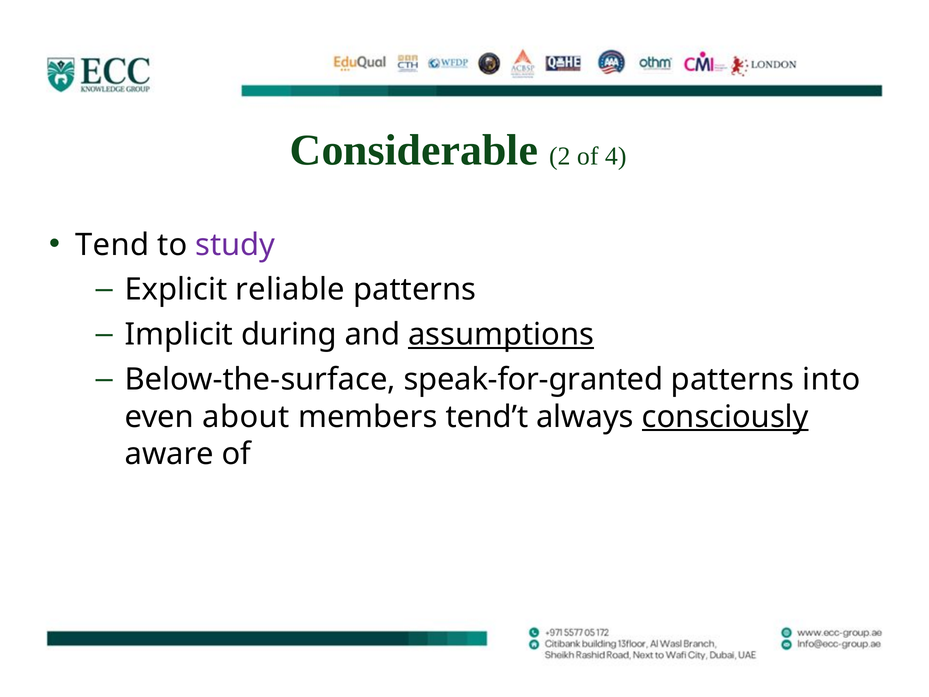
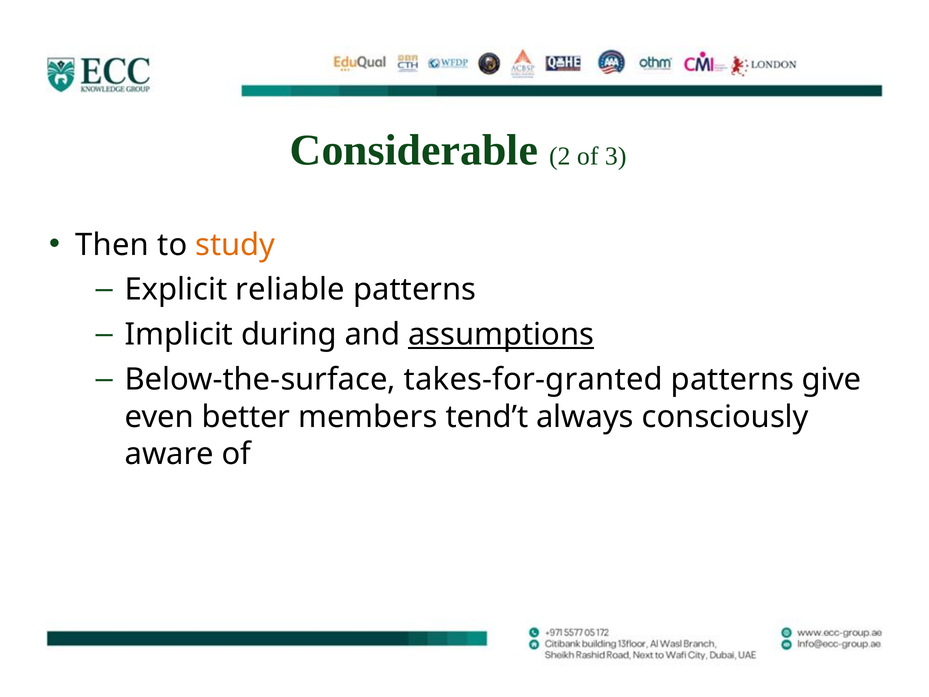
4: 4 -> 3
Tend: Tend -> Then
study colour: purple -> orange
speak-for-granted: speak-for-granted -> takes-for-granted
into: into -> give
about: about -> better
consciously underline: present -> none
